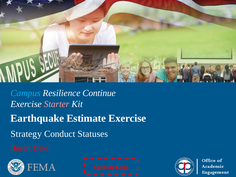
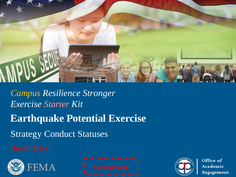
Campus colour: light blue -> yellow
Continue: Continue -> Stronger
Estimate: Estimate -> Potential
